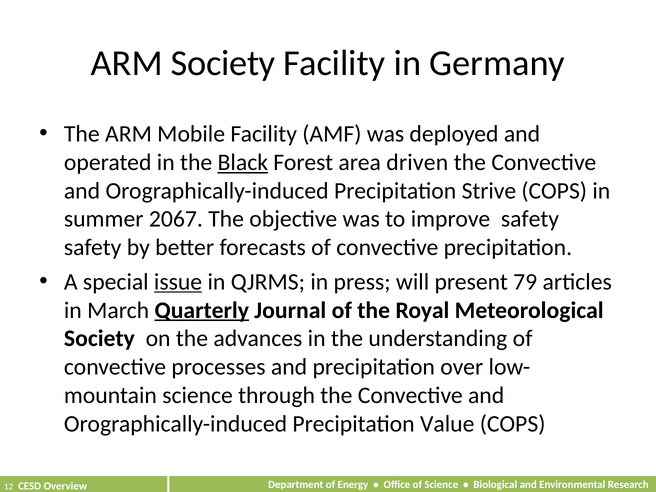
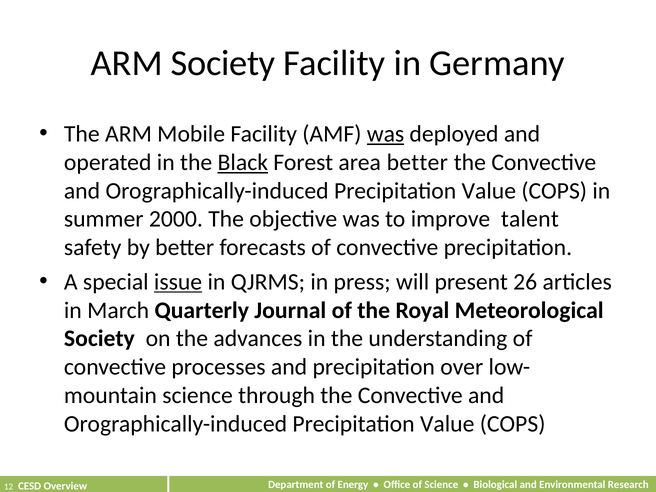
was at (386, 134) underline: none -> present
area driven: driven -> better
Strive at (489, 191): Strive -> Value
2067: 2067 -> 2000
improve safety: safety -> talent
79: 79 -> 26
Quarterly underline: present -> none
